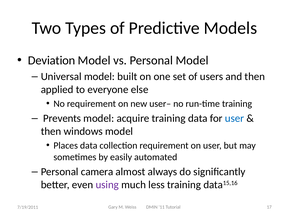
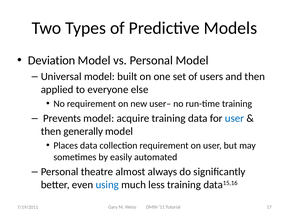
windows: windows -> generally
camera: camera -> theatre
using colour: purple -> blue
